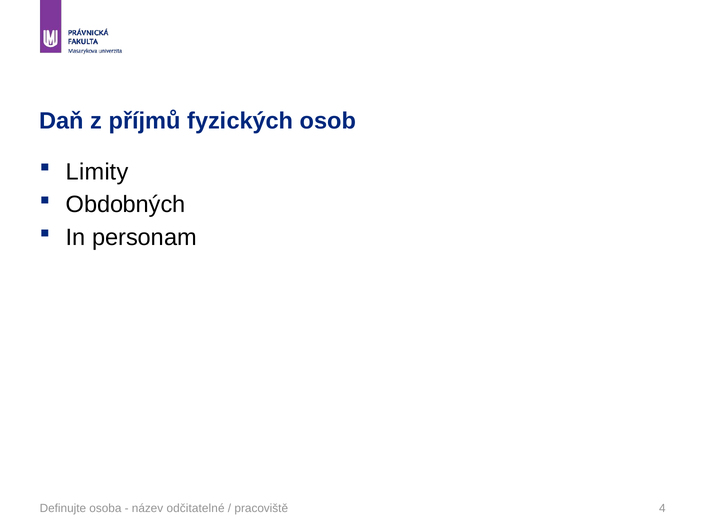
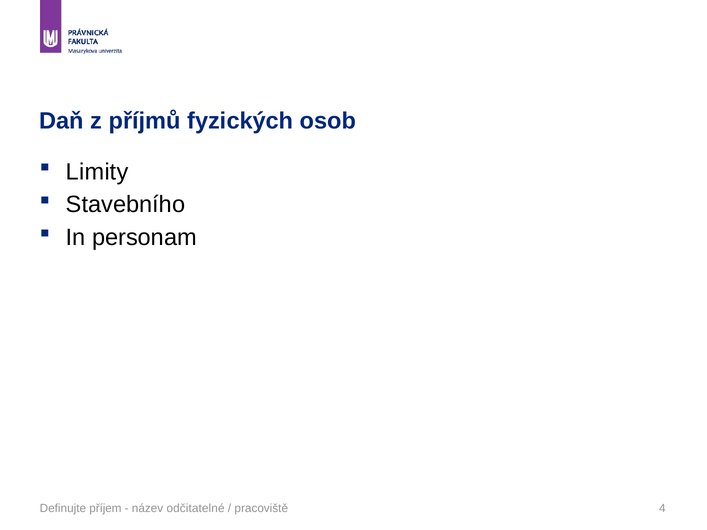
Obdobných: Obdobných -> Stavebního
osoba: osoba -> příjem
